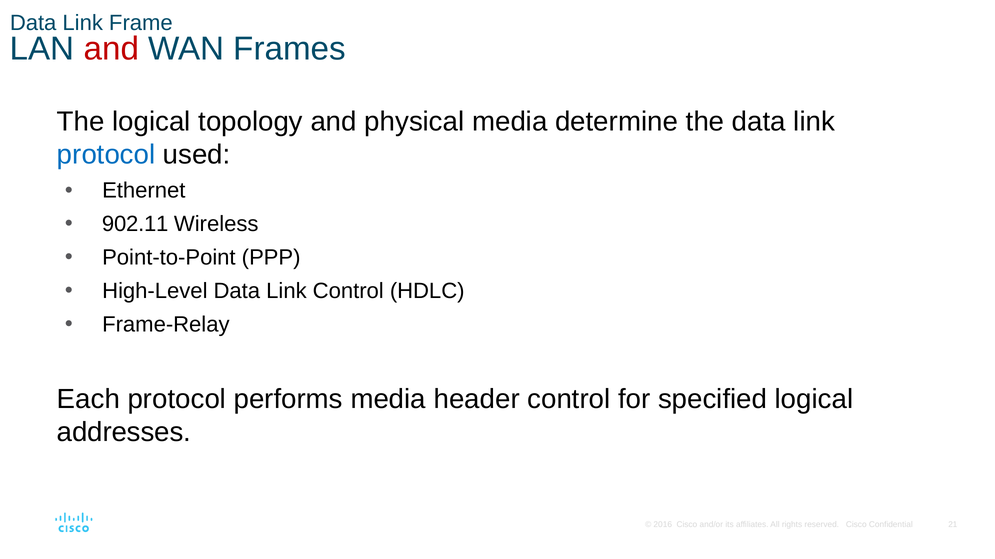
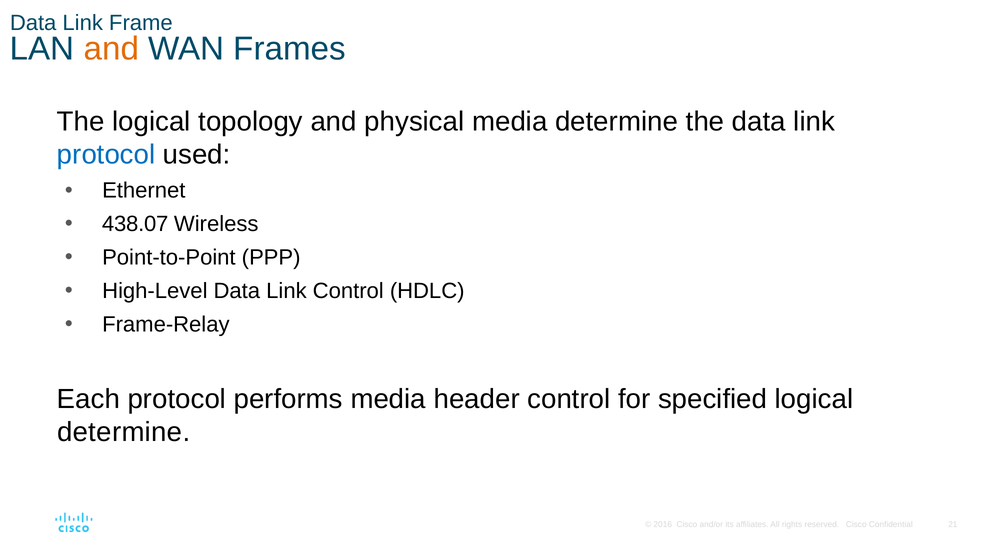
and at (111, 49) colour: red -> orange
902.11: 902.11 -> 438.07
addresses at (124, 433): addresses -> determine
